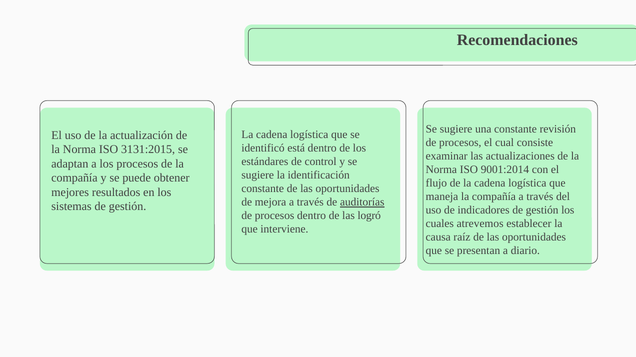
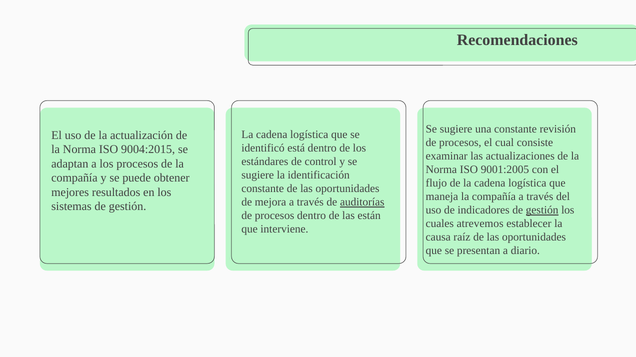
3131:2015: 3131:2015 -> 9004:2015
9001:2014: 9001:2014 -> 9001:2005
gestión at (542, 211) underline: none -> present
logró: logró -> están
